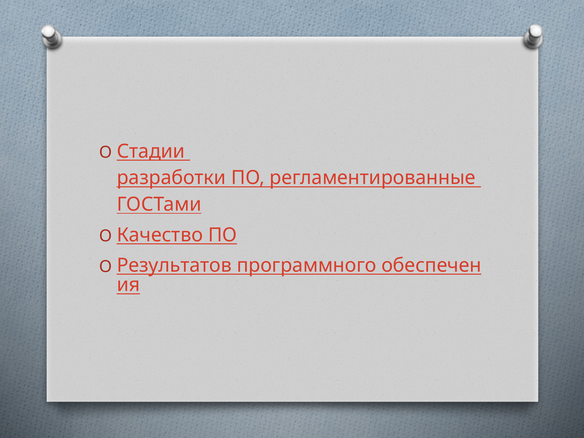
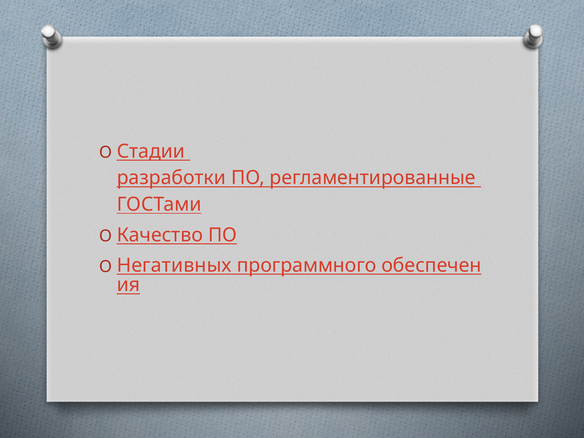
Результатов: Результатов -> Негативных
